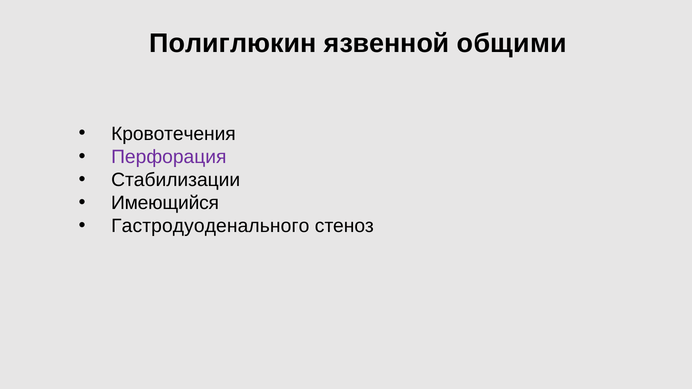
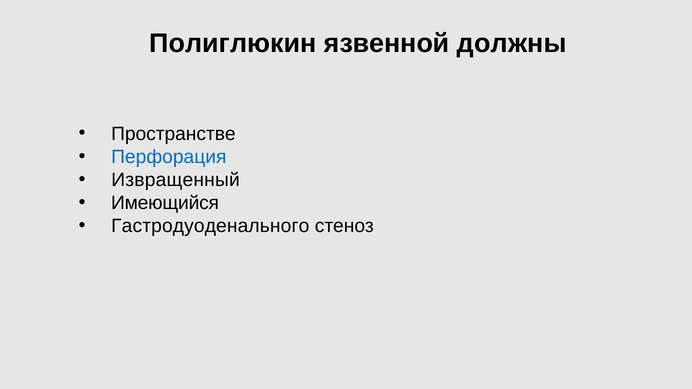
общими: общими -> должны
Кровотечения: Кровотечения -> Пространстве
Перфорация colour: purple -> blue
Стабилизации: Стабилизации -> Извращенный
